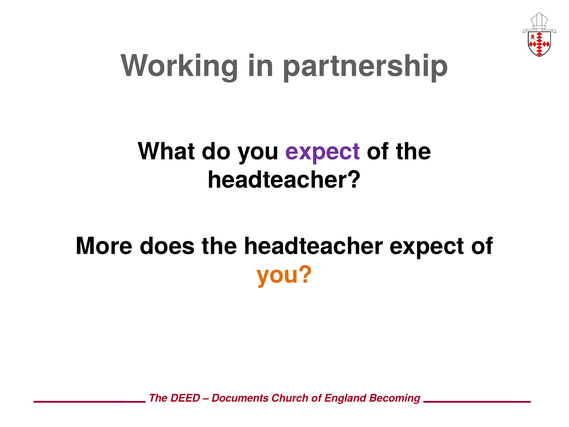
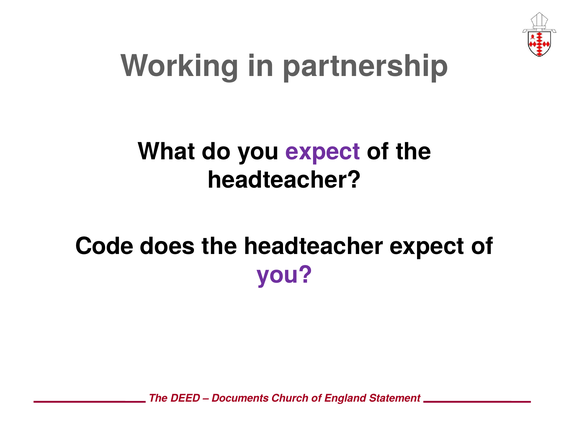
More: More -> Code
you at (285, 275) colour: orange -> purple
Becoming: Becoming -> Statement
